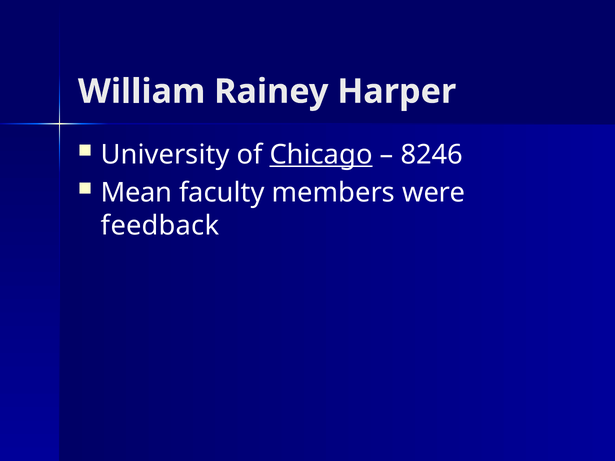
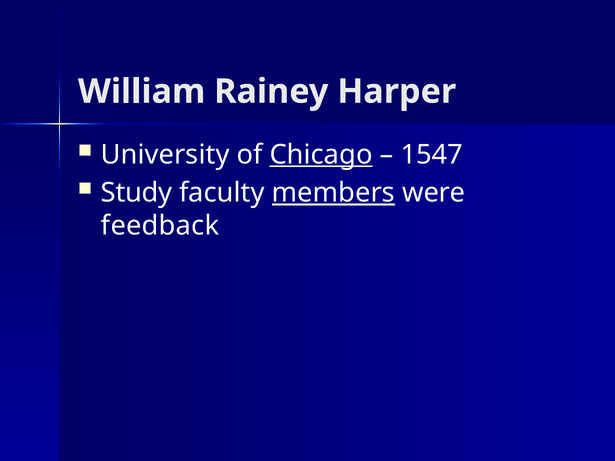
8246: 8246 -> 1547
Mean: Mean -> Study
members underline: none -> present
